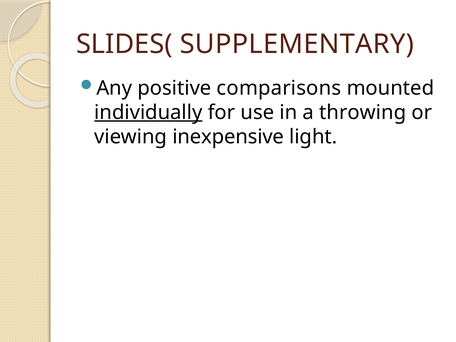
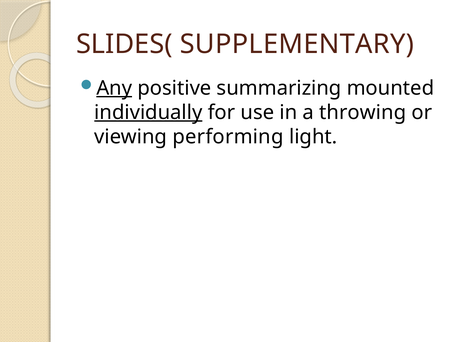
Any underline: none -> present
comparisons: comparisons -> summarizing
inexpensive: inexpensive -> performing
